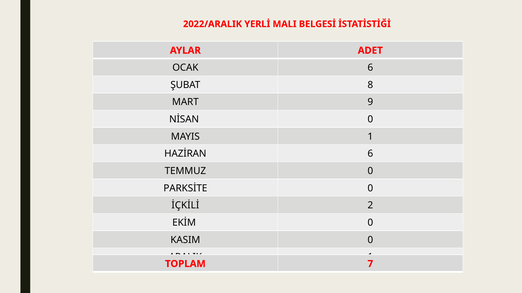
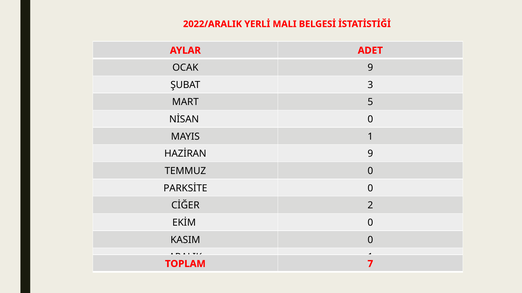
OCAK 6: 6 -> 9
8: 8 -> 3
9: 9 -> 5
HAZİRAN 6: 6 -> 9
İÇKİLİ: İÇKİLİ -> CİĞER
